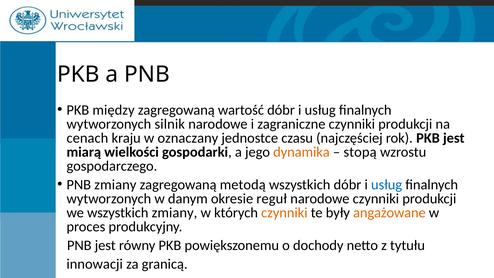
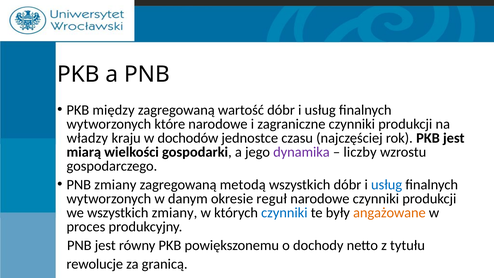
silnik: silnik -> które
cenach: cenach -> władzy
oznaczany: oznaczany -> dochodów
dynamika colour: orange -> purple
stopą: stopą -> liczby
czynniki at (284, 213) colour: orange -> blue
innowacji: innowacji -> rewolucje
